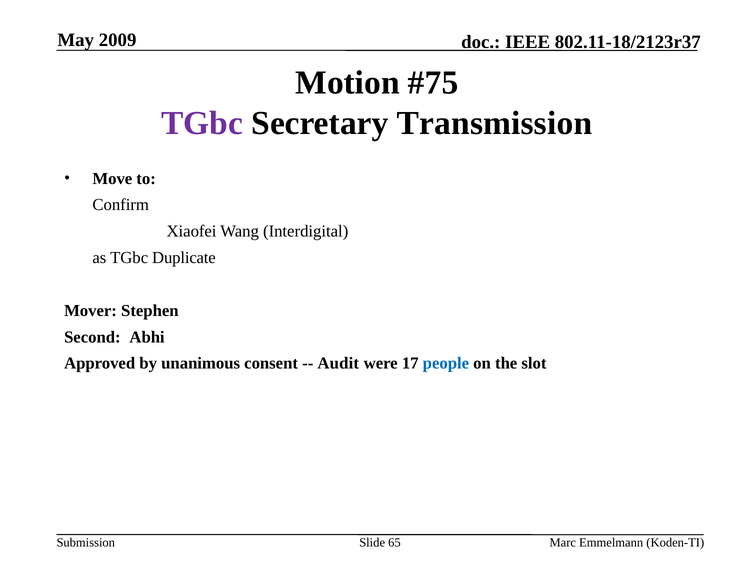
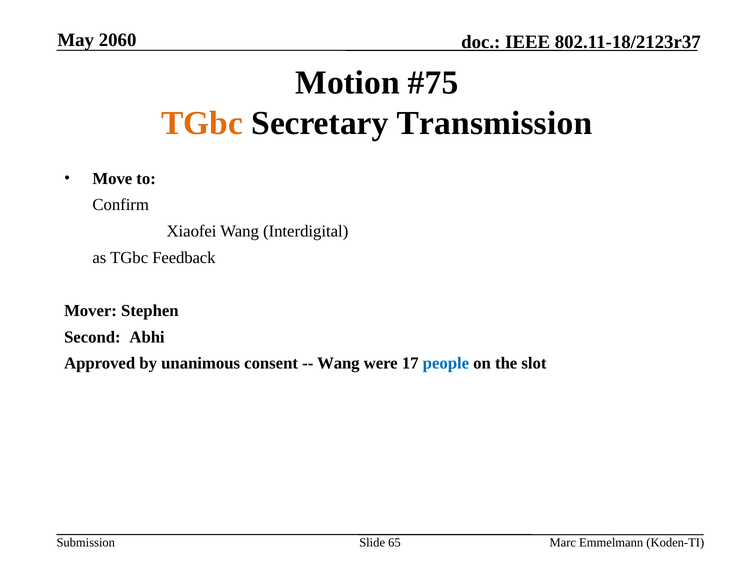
2009: 2009 -> 2060
TGbc at (202, 123) colour: purple -> orange
Duplicate: Duplicate -> Feedback
Audit at (338, 363): Audit -> Wang
